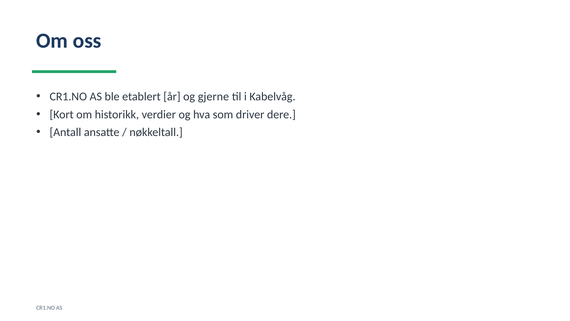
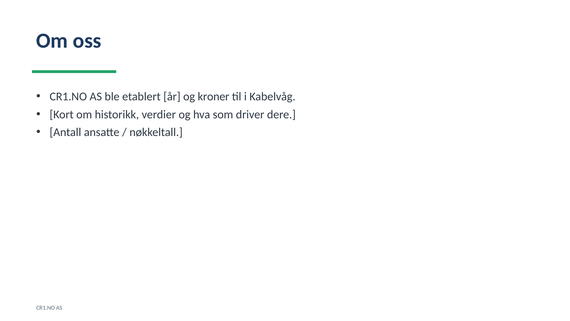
gjerne: gjerne -> kroner
